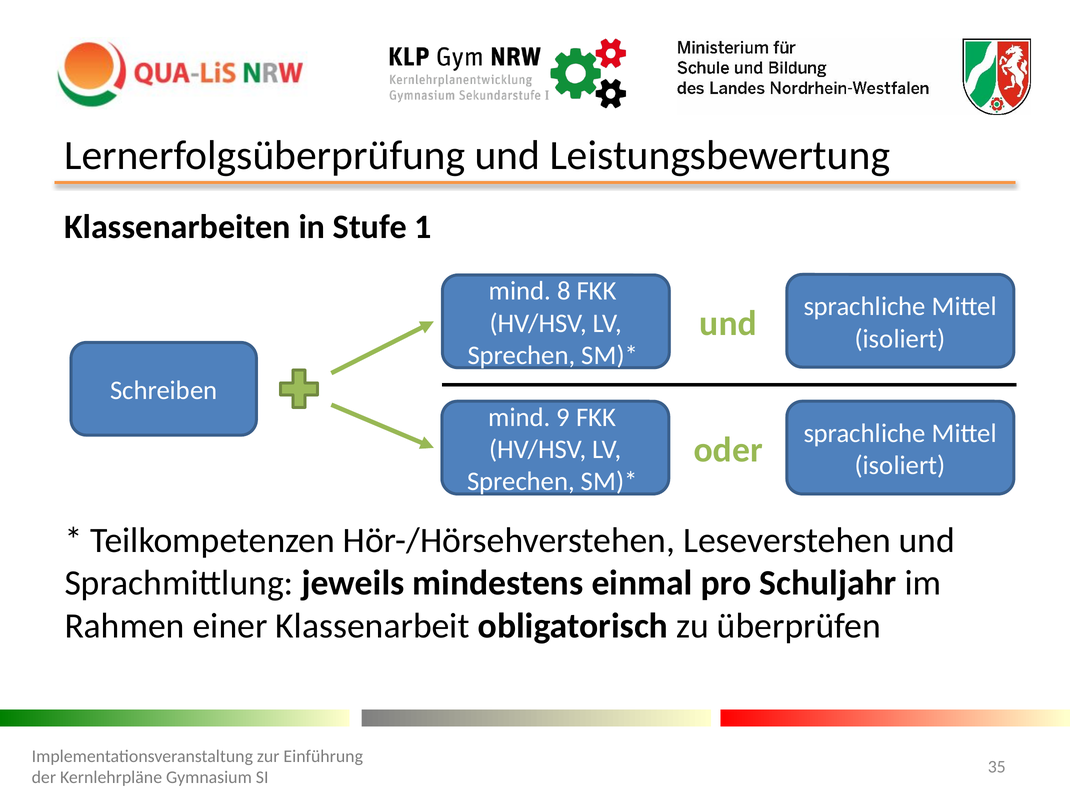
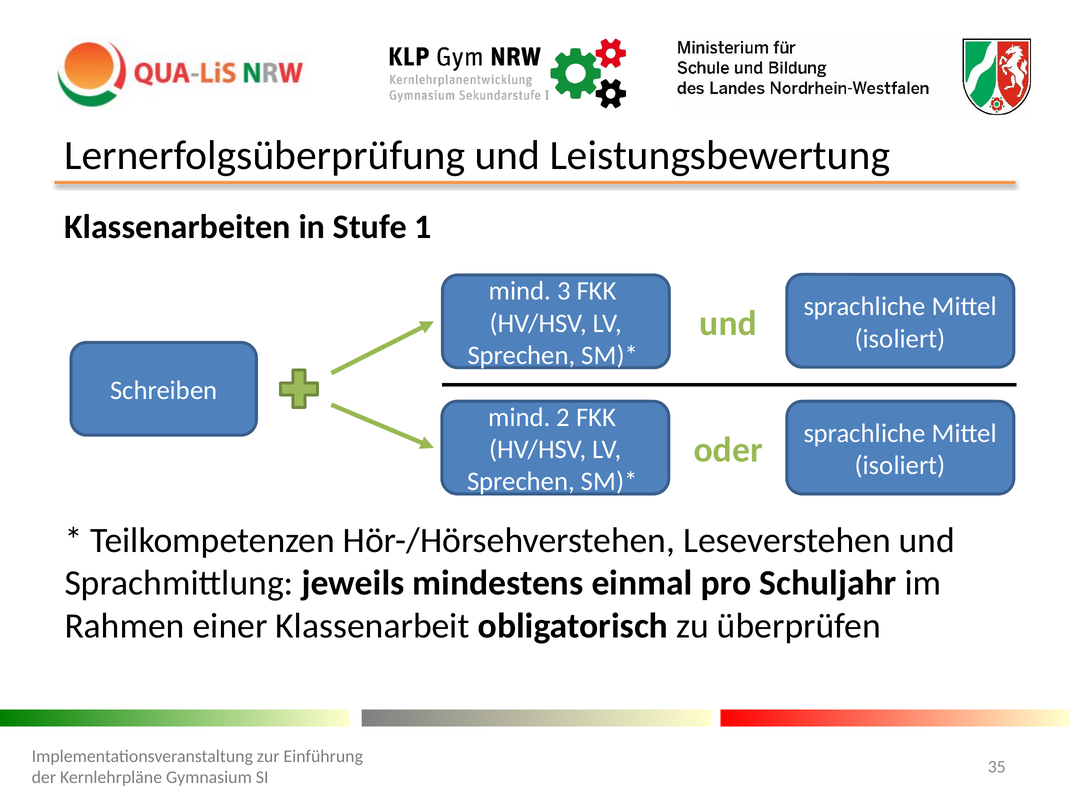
8: 8 -> 3
9: 9 -> 2
